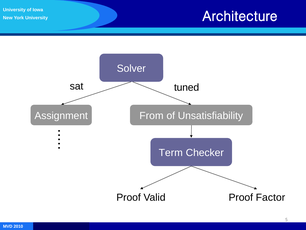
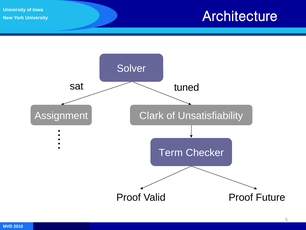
From: From -> Clark
Factor: Factor -> Future
